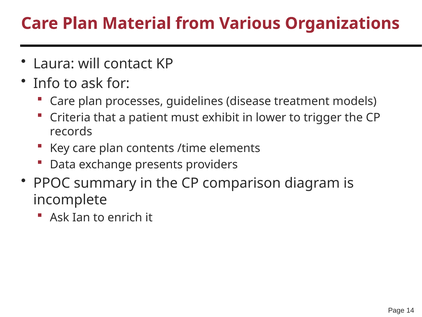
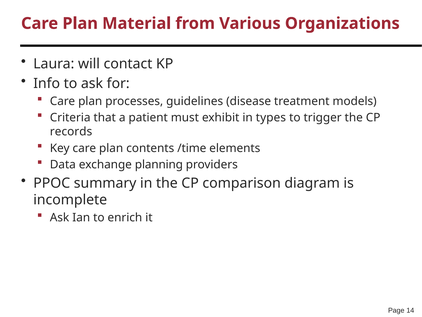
lower: lower -> types
presents: presents -> planning
